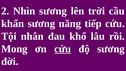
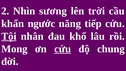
khẩn sương: sương -> ngước
Tội underline: none -> present
độ sương: sương -> chung
